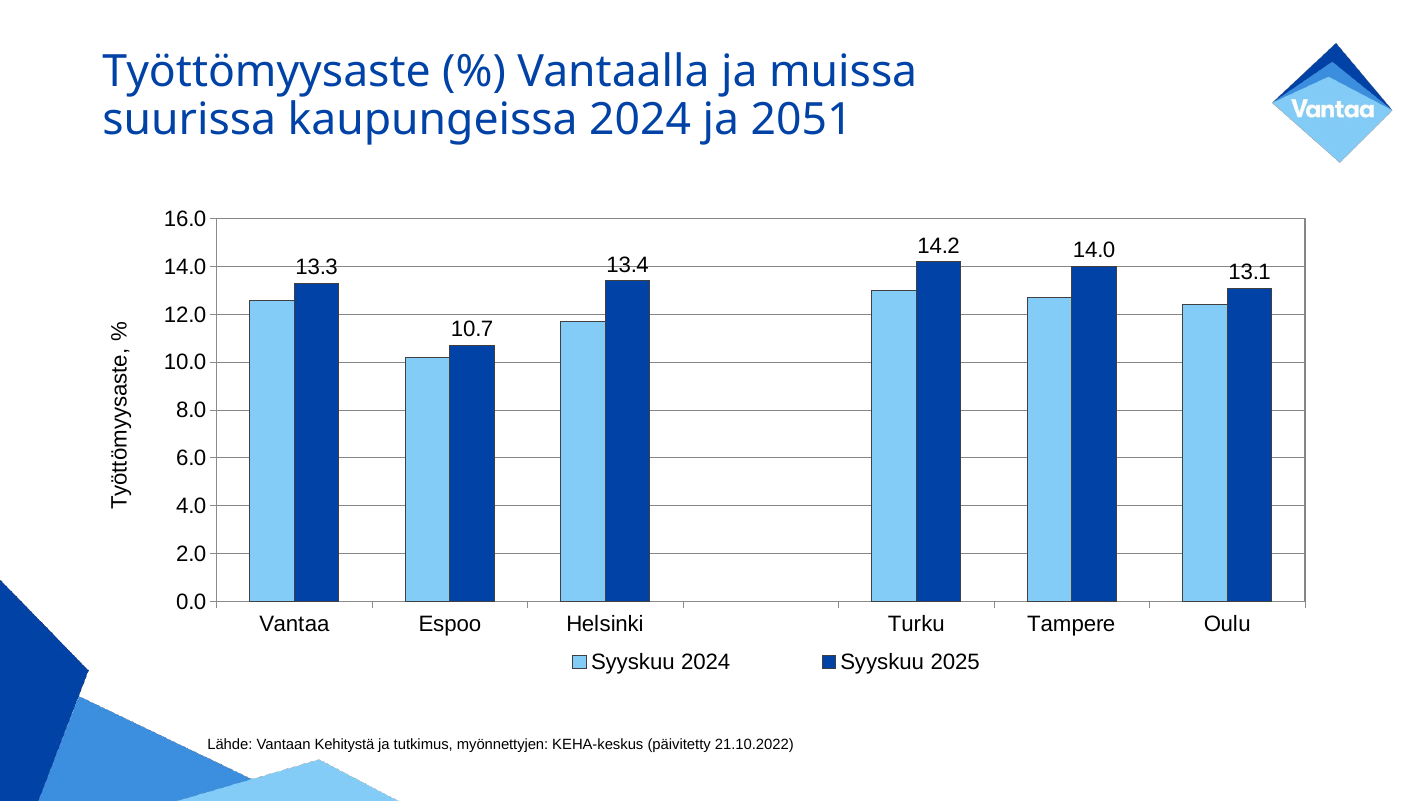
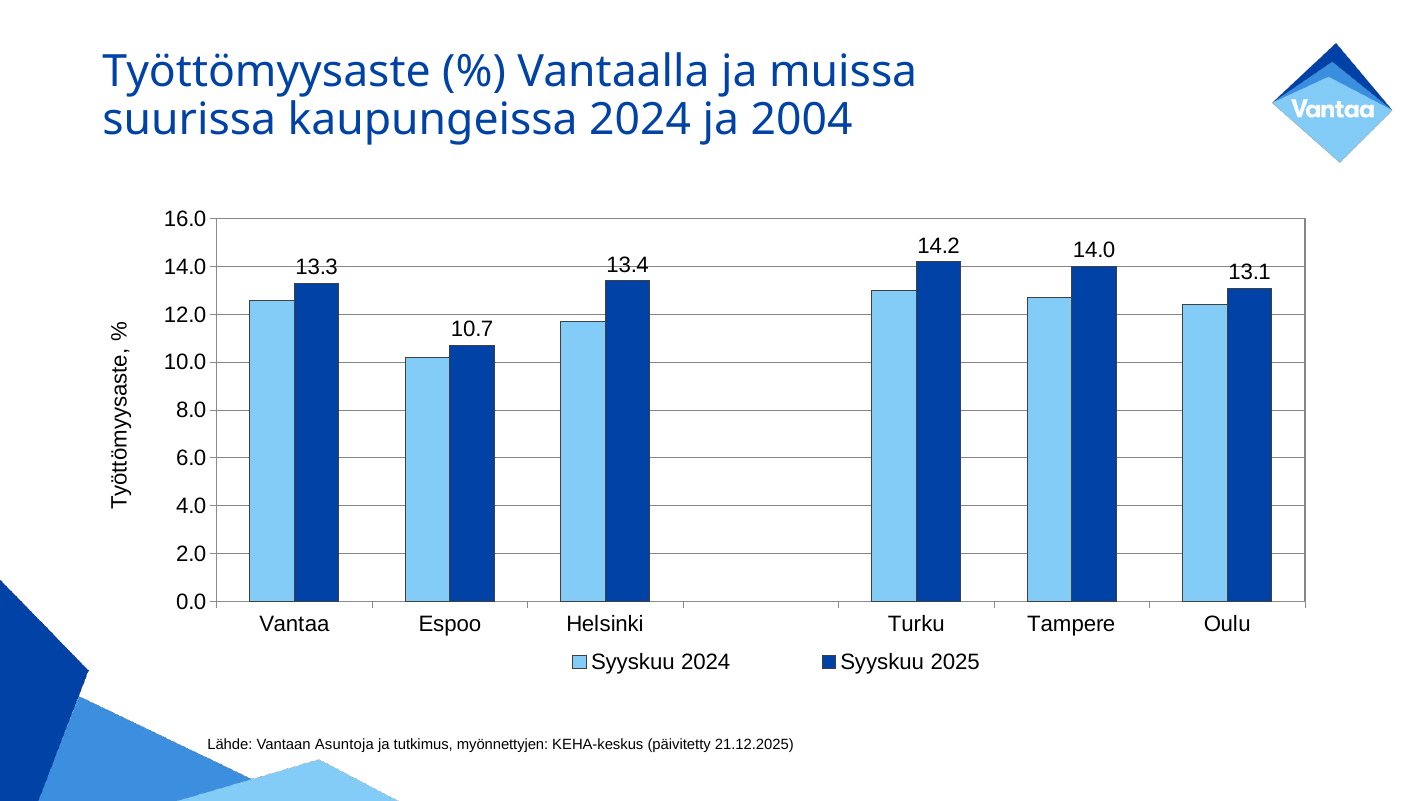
2051: 2051 -> 2004
Kehitystä: Kehitystä -> Asuntoja
21.10.2022: 21.10.2022 -> 21.12.2025
